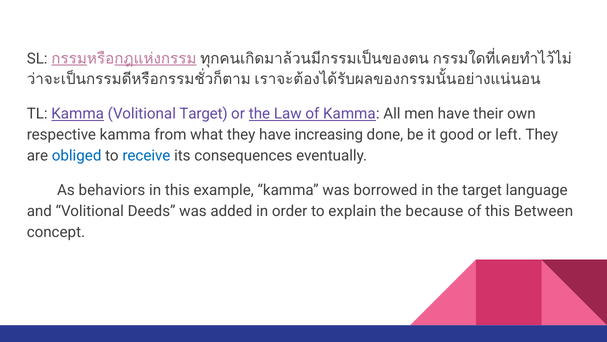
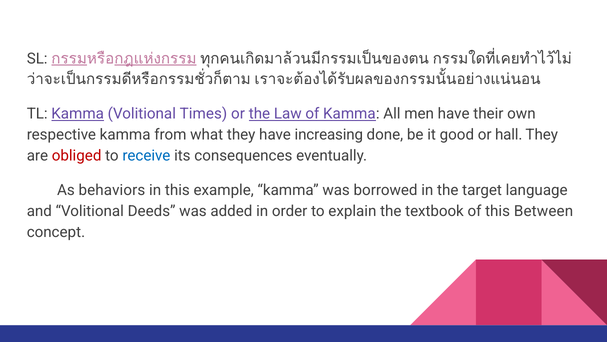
Volitional Target: Target -> Times
left: left -> hall
obliged colour: blue -> red
because: because -> textbook
